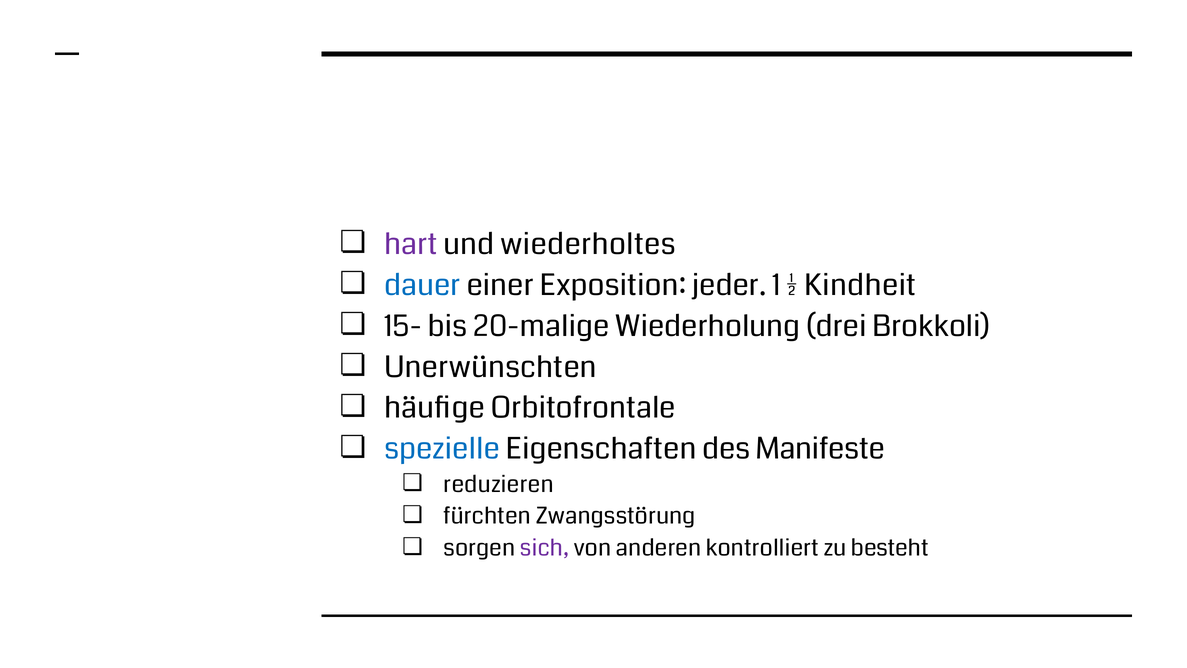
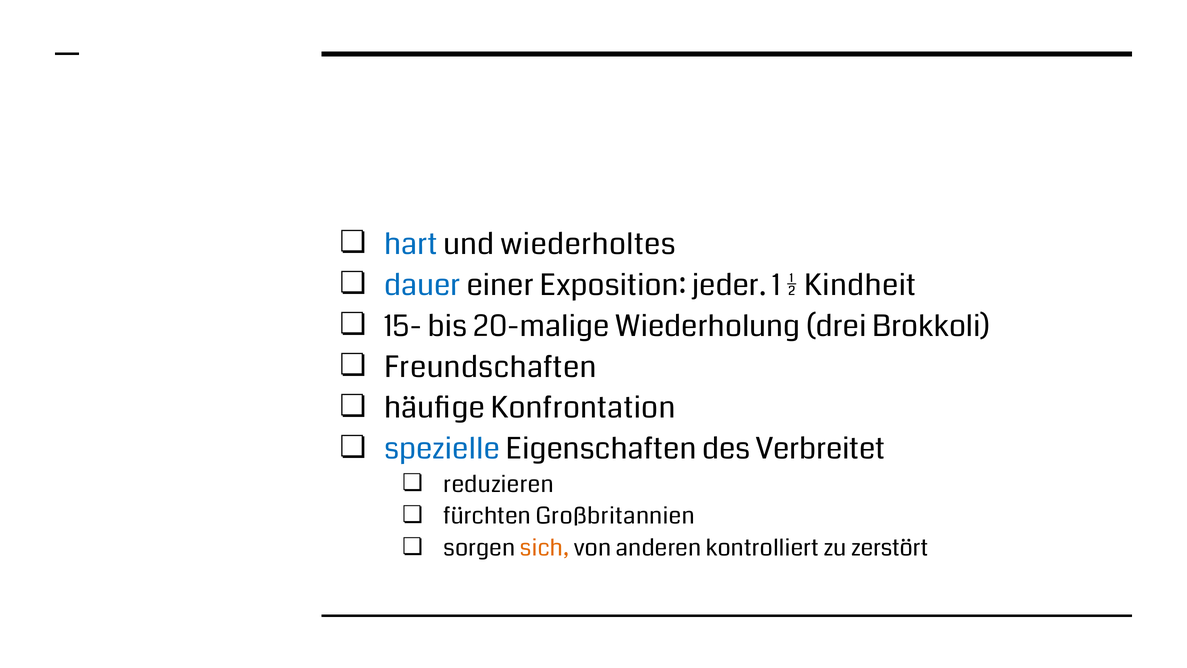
hart colour: purple -> blue
Unerwünschten: Unerwünschten -> Freundschaften
Orbitofrontale: Orbitofrontale -> Konfrontation
Manifeste: Manifeste -> Verbreitet
Zwangsstörung: Zwangsstörung -> Großbritannien
sich colour: purple -> orange
besteht: besteht -> zerstört
